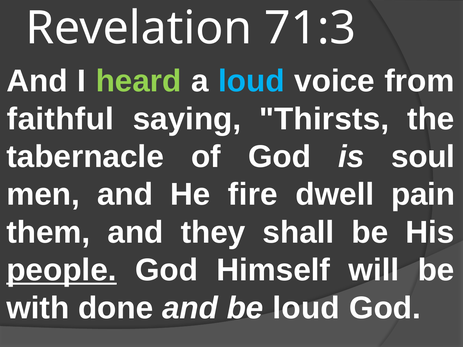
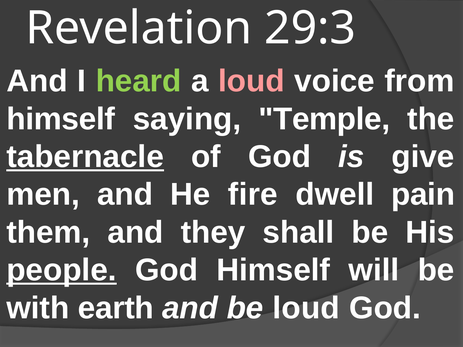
71:3: 71:3 -> 29:3
loud at (251, 81) colour: light blue -> pink
faithful at (60, 119): faithful -> himself
Thirsts: Thirsts -> Temple
tabernacle underline: none -> present
soul: soul -> give
done: done -> earth
